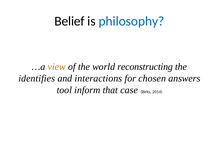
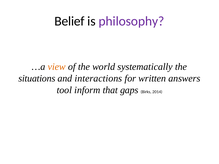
philosophy colour: blue -> purple
reconstructing: reconstructing -> systematically
identifies: identifies -> situations
chosen: chosen -> written
case: case -> gaps
